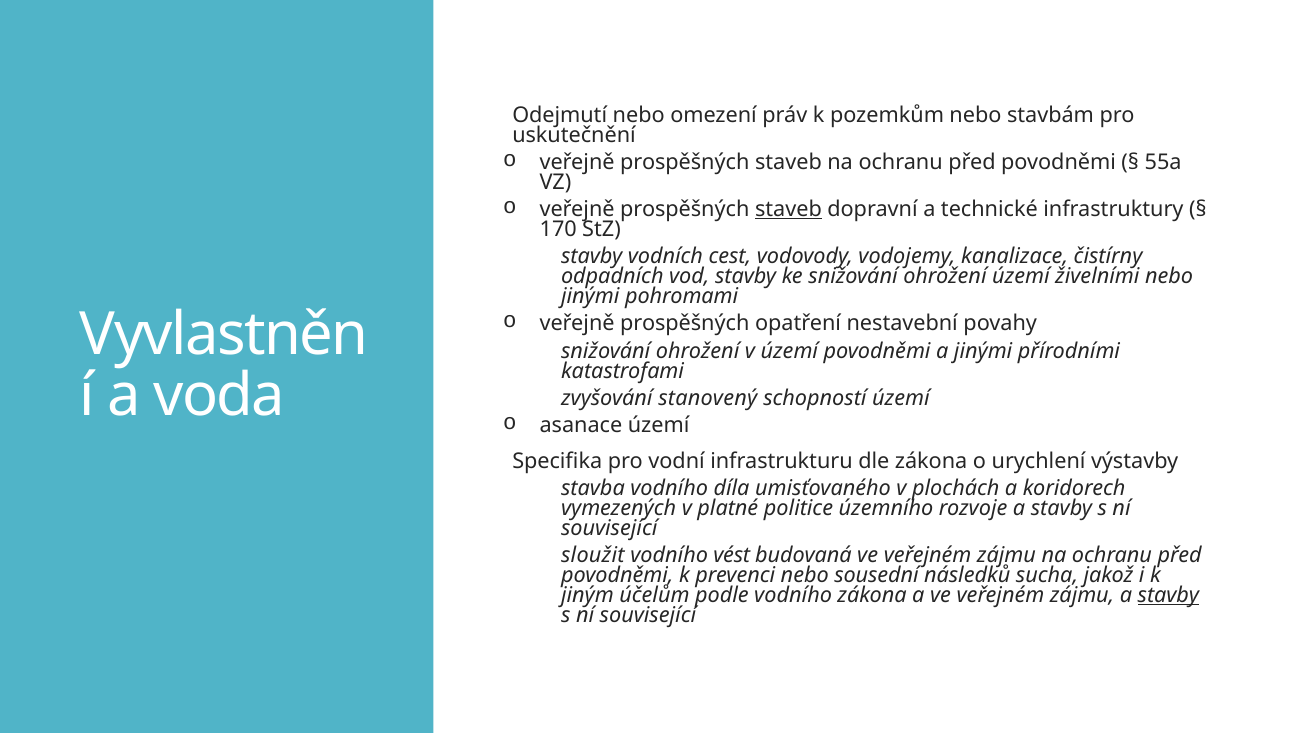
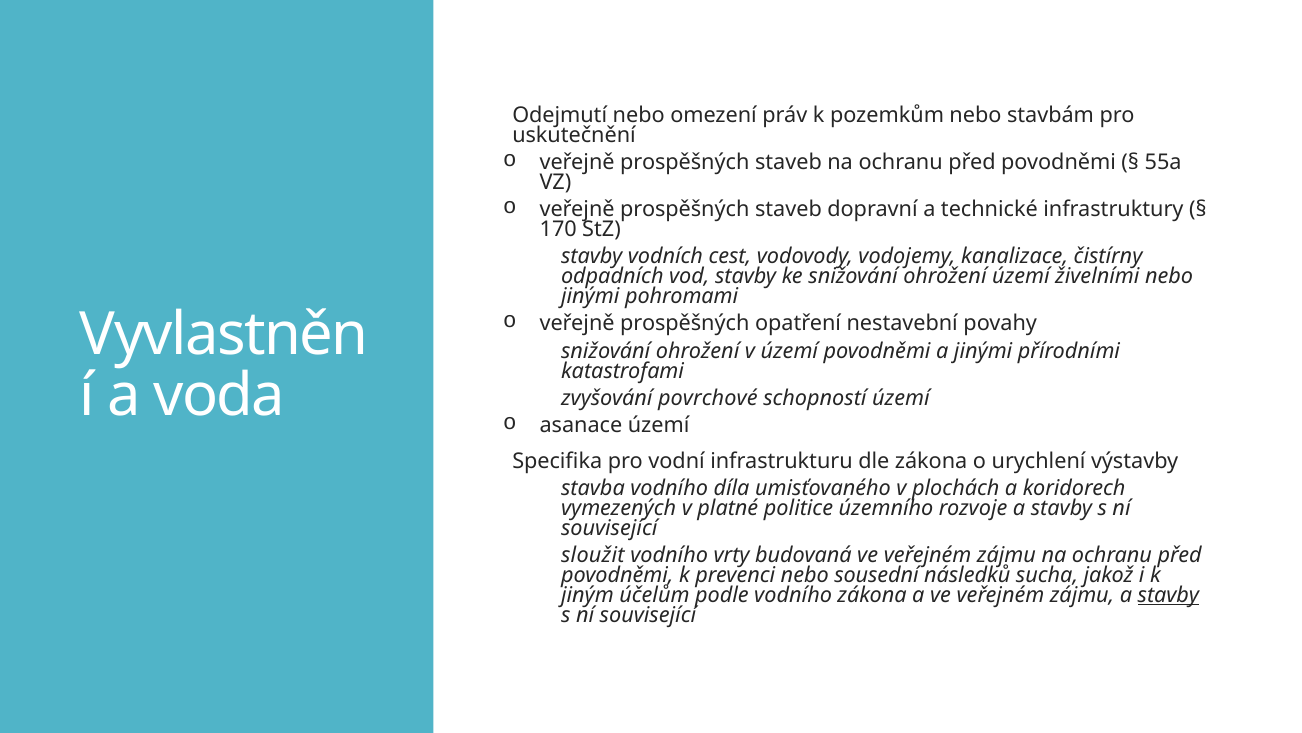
staveb at (788, 209) underline: present -> none
stanovený: stanovený -> povrchové
vést: vést -> vrty
